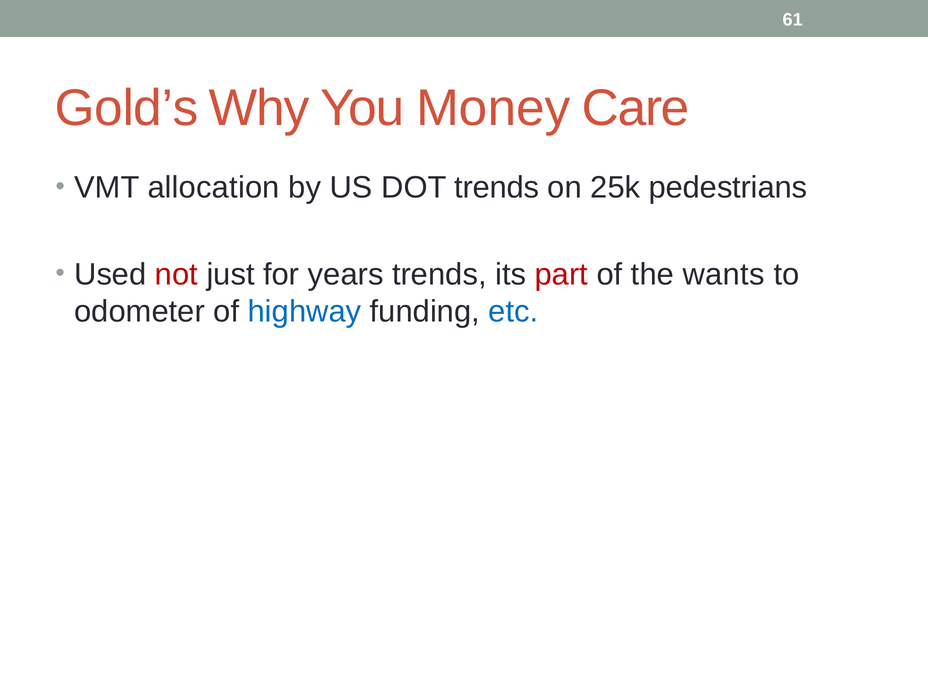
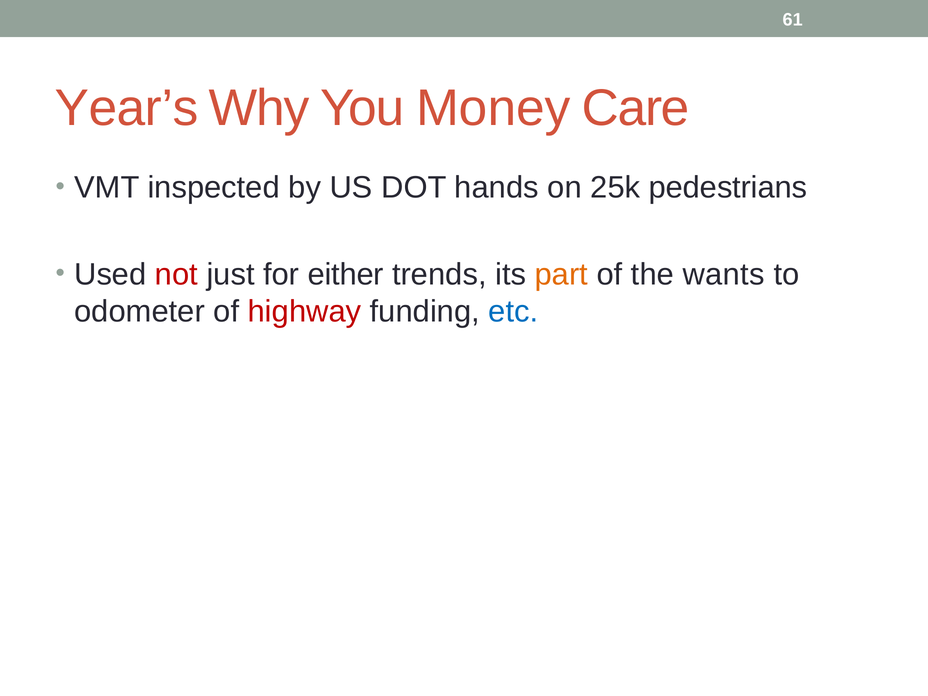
Gold’s: Gold’s -> Year’s
allocation: allocation -> inspected
DOT trends: trends -> hands
years: years -> either
part colour: red -> orange
highway colour: blue -> red
